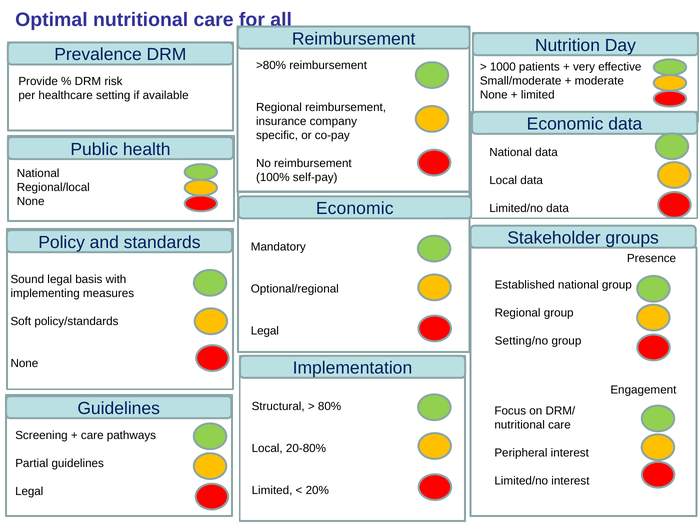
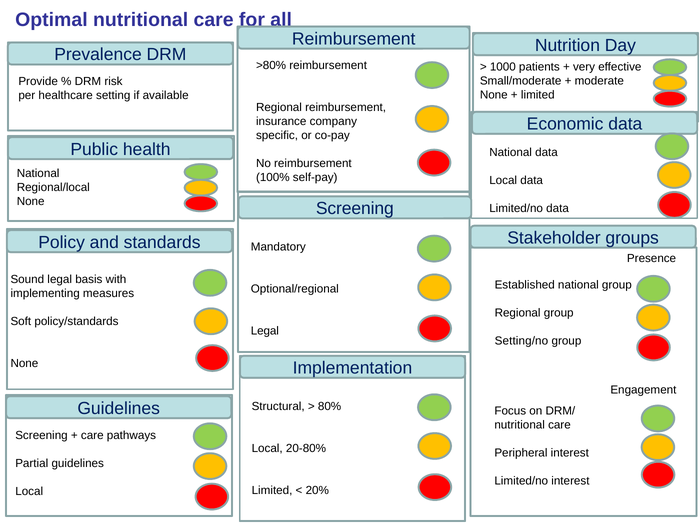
Economic at (355, 209): Economic -> Screening
Legal at (29, 492): Legal -> Local
